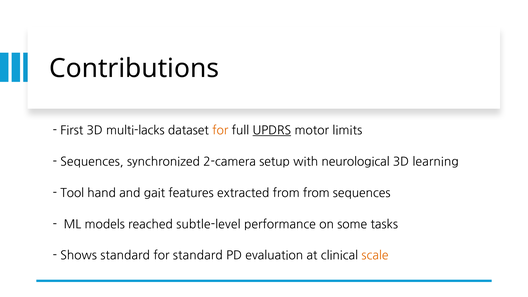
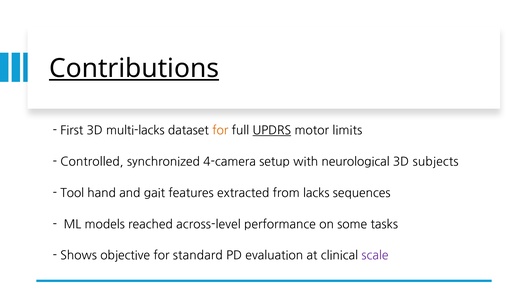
Contributions underline: none -> present
Sequences at (92, 162): Sequences -> Controlled
2-camera: 2-camera -> 4-camera
learning: learning -> subjects
from from: from -> lacks
subtle-level: subtle-level -> across-level
Shows standard: standard -> objective
scale colour: orange -> purple
